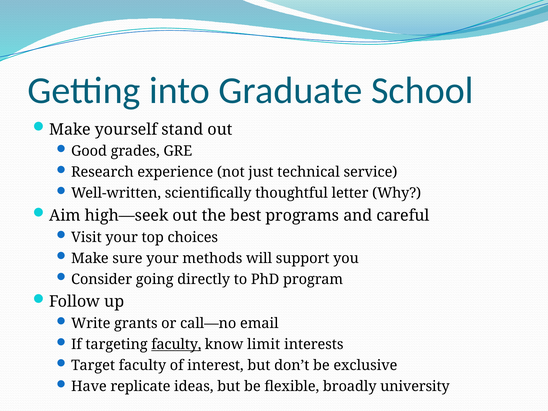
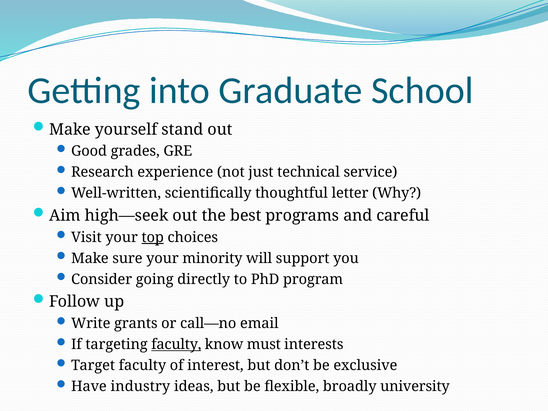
top underline: none -> present
methods: methods -> minority
limit: limit -> must
replicate: replicate -> industry
